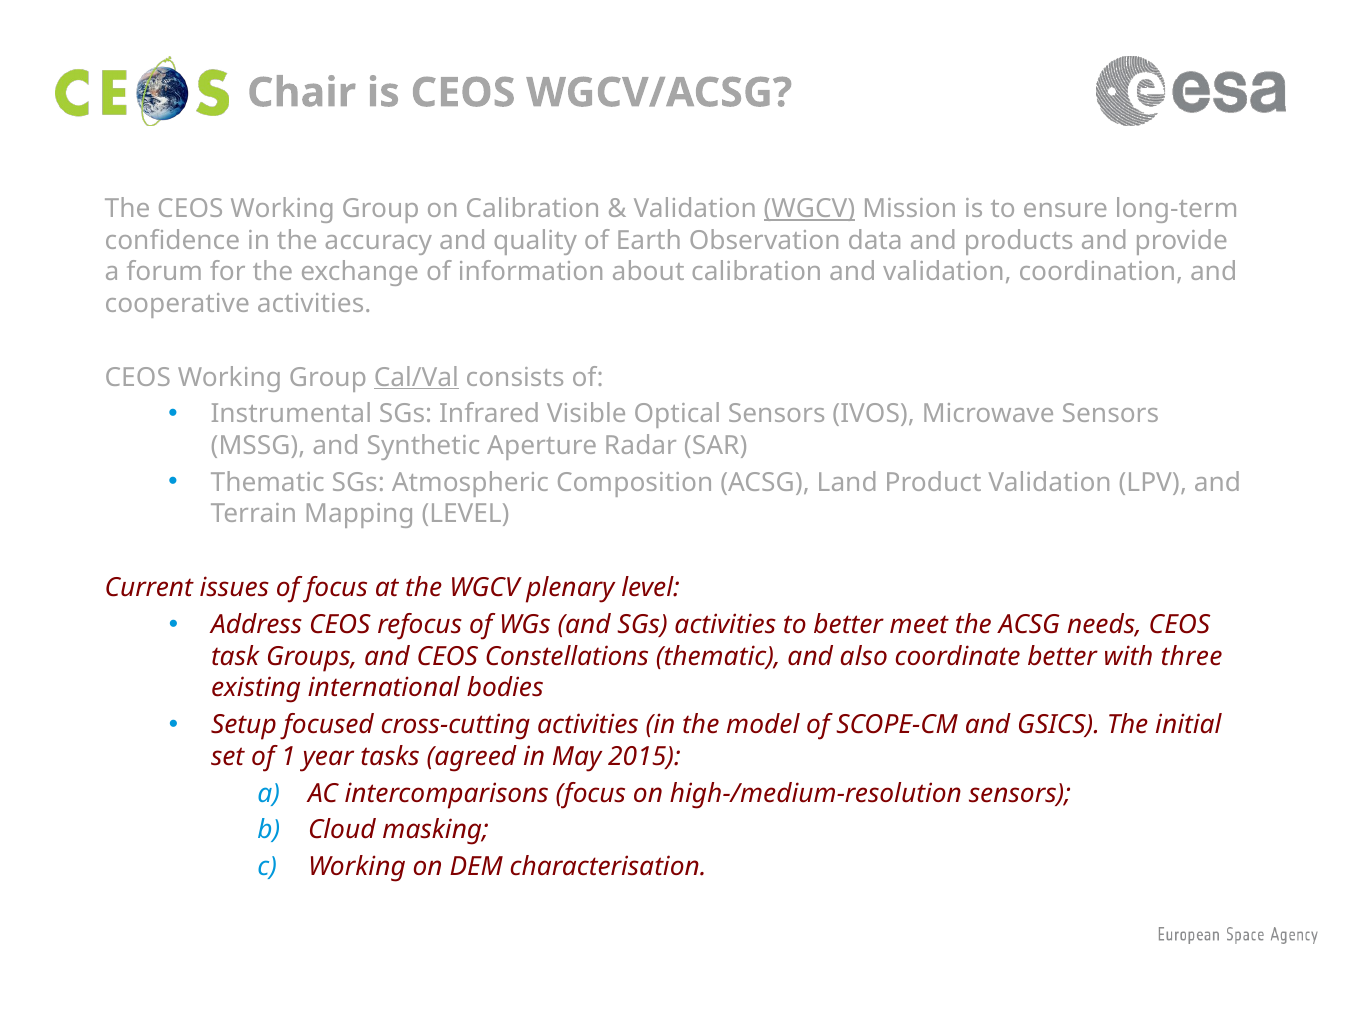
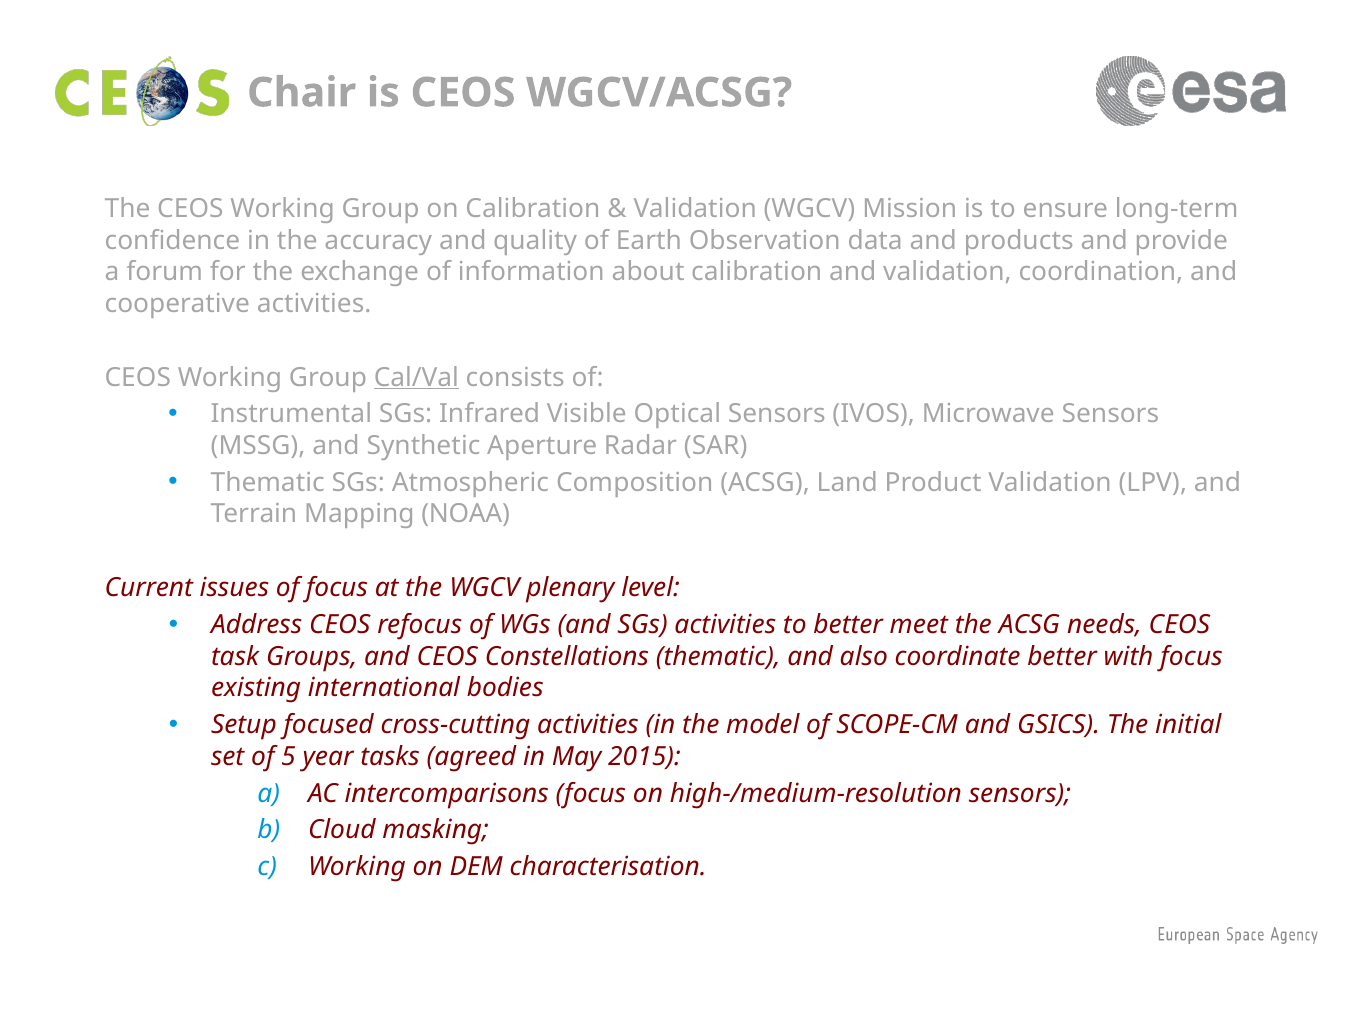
WGCV at (809, 209) underline: present -> none
Mapping LEVEL: LEVEL -> NOAA
with three: three -> focus
1: 1 -> 5
